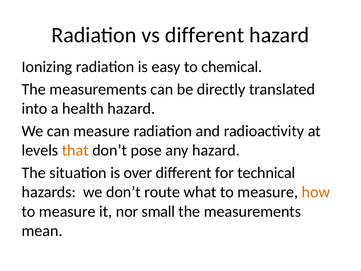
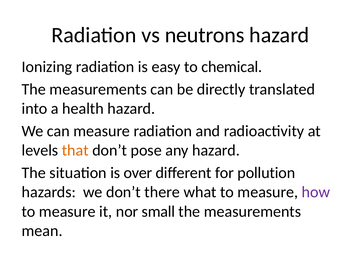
vs different: different -> neutrons
technical: technical -> pollution
route: route -> there
how colour: orange -> purple
